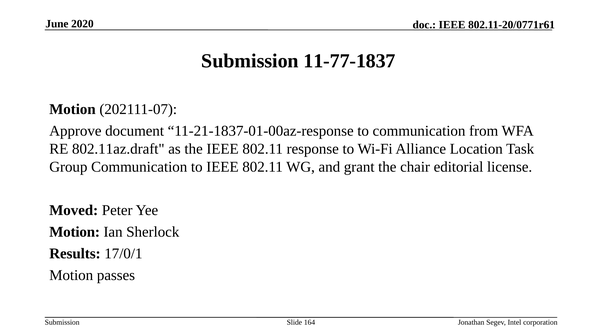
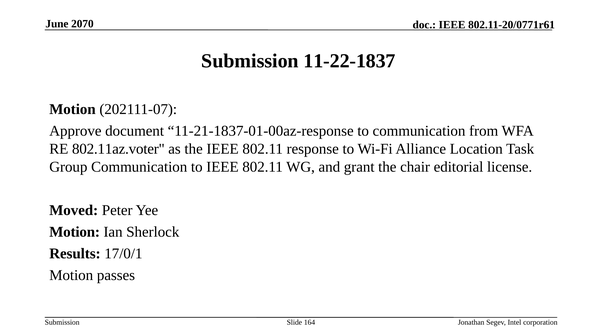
2020: 2020 -> 2070
11-77-1837: 11-77-1837 -> 11-22-1837
802.11az.draft: 802.11az.draft -> 802.11az.voter
